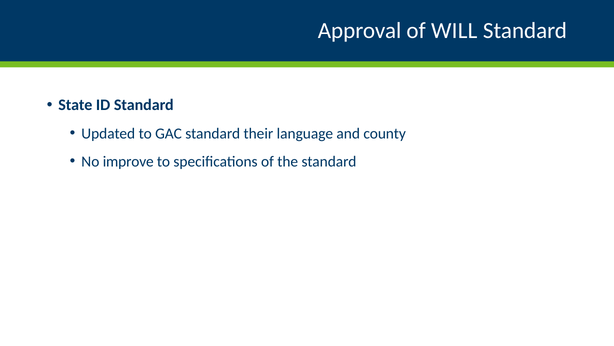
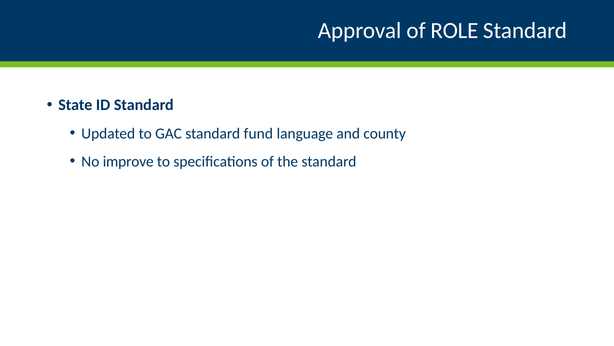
WILL: WILL -> ROLE
their: their -> fund
